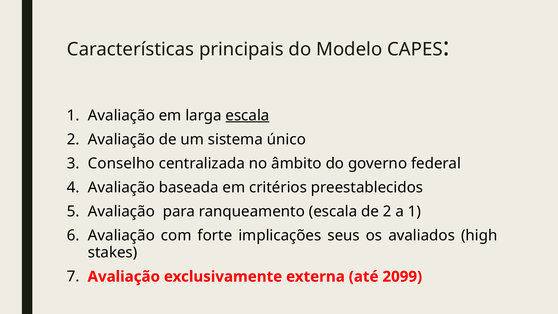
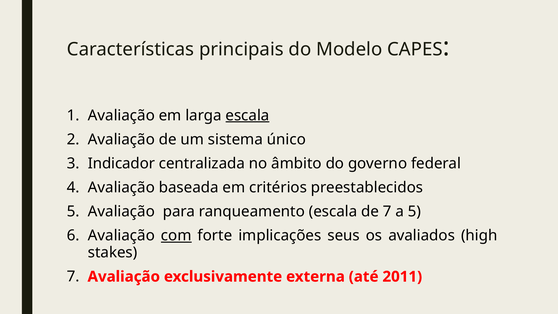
Conselho: Conselho -> Indicador
de 2: 2 -> 7
a 1: 1 -> 5
com underline: none -> present
2099: 2099 -> 2011
